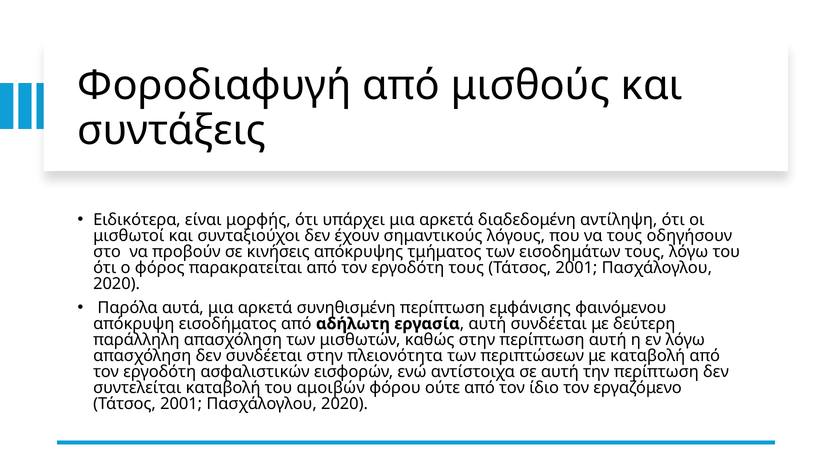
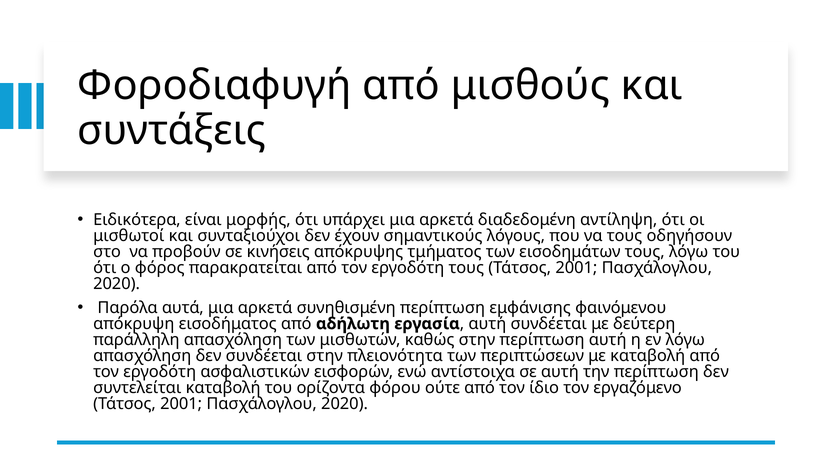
αμοιβών: αμοιβών -> ορίζοντα
